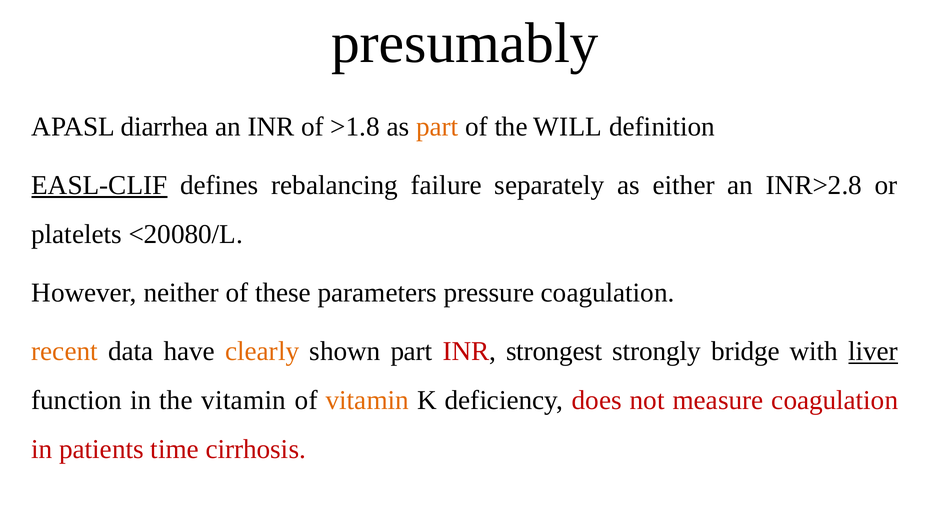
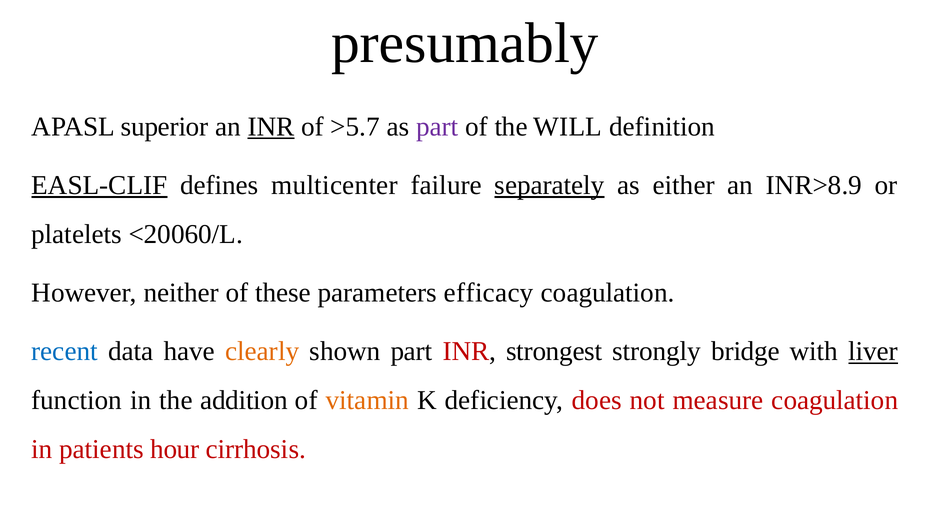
diarrhea: diarrhea -> superior
INR at (271, 127) underline: none -> present
>1.8: >1.8 -> >5.7
part at (437, 127) colour: orange -> purple
rebalancing: rebalancing -> multicenter
separately underline: none -> present
INR>2.8: INR>2.8 -> INR>8.9
<20080/L: <20080/L -> <20060/L
pressure: pressure -> efficacy
recent colour: orange -> blue
the vitamin: vitamin -> addition
time: time -> hour
